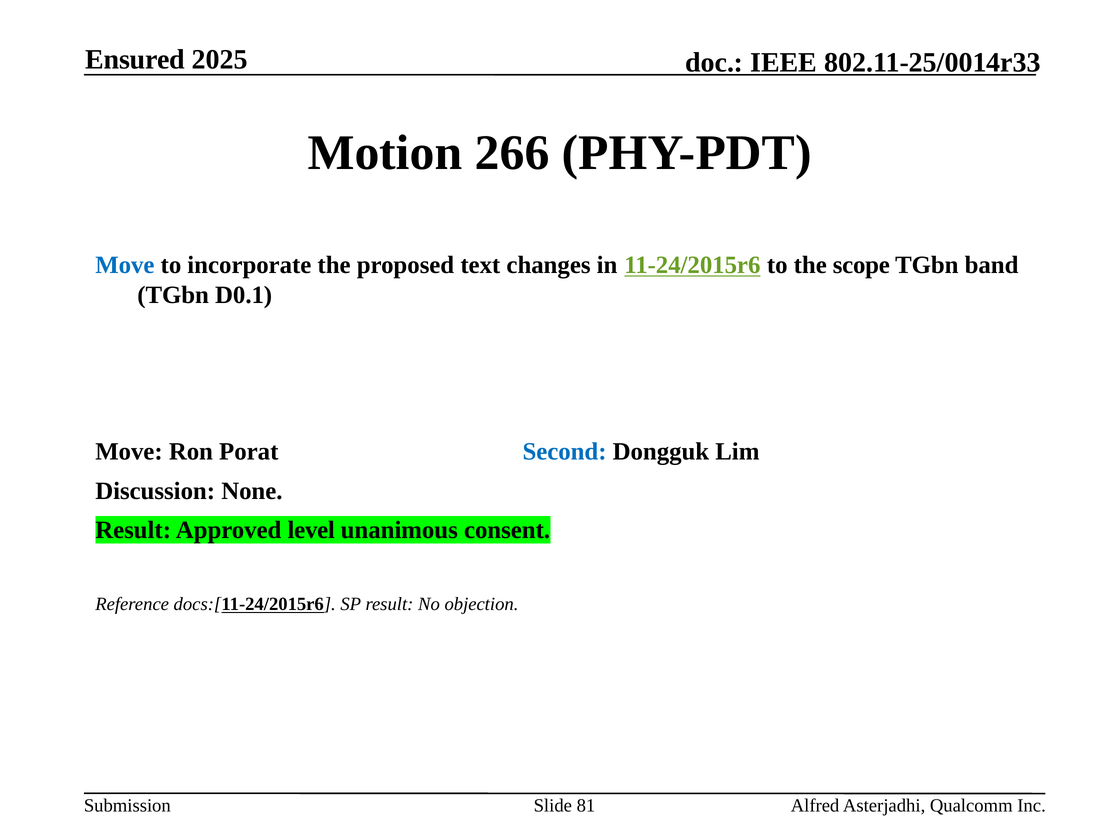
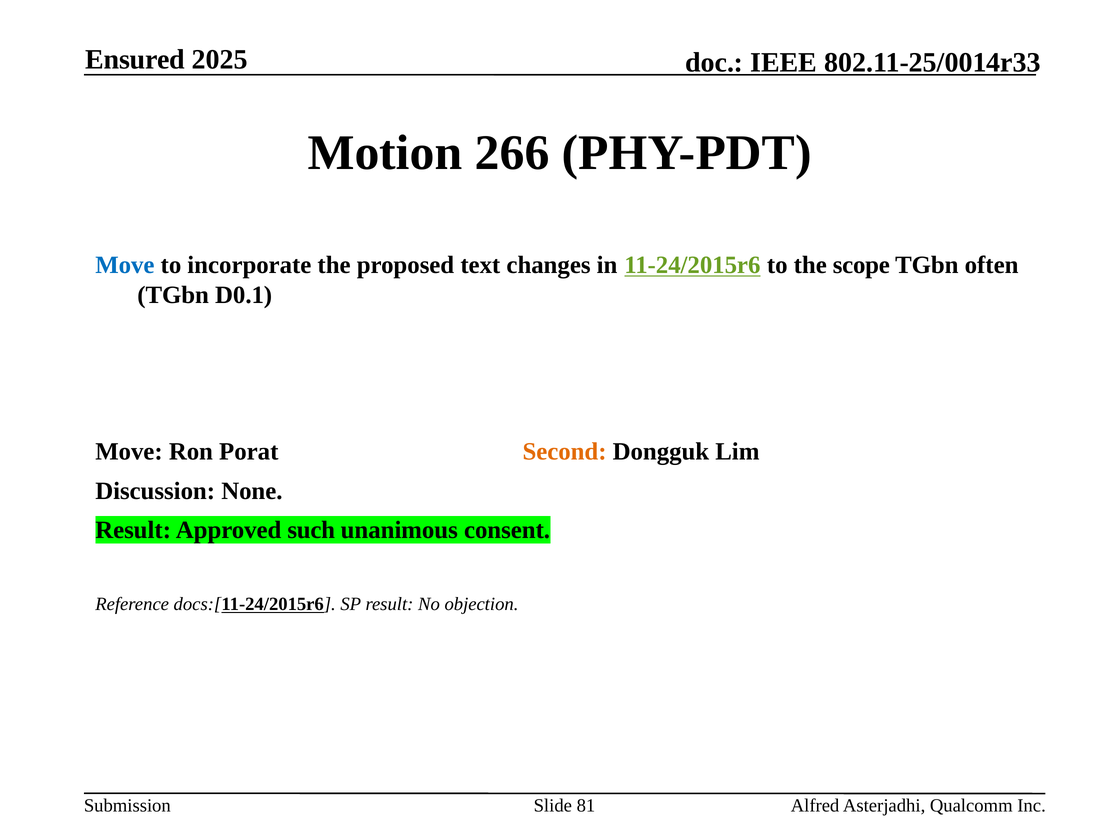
band: band -> often
Second colour: blue -> orange
level: level -> such
